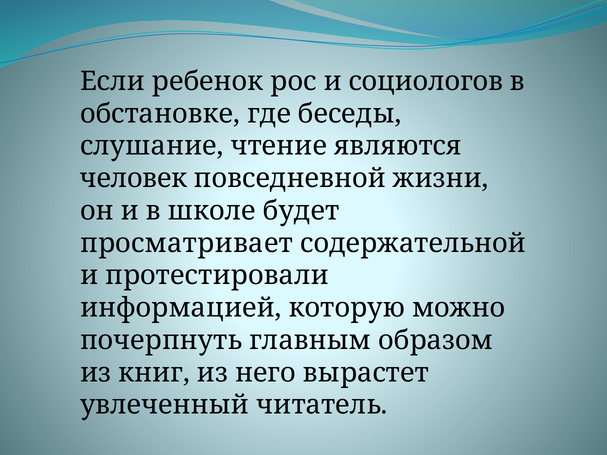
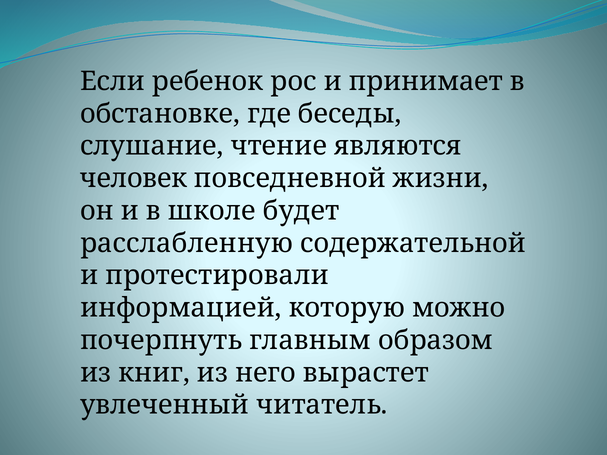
социологов: социологов -> принимает
просматривает: просматривает -> расслабленную
